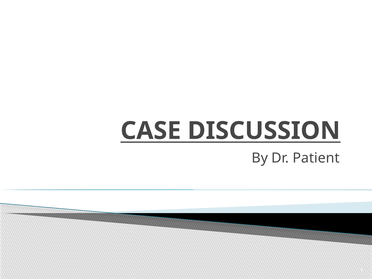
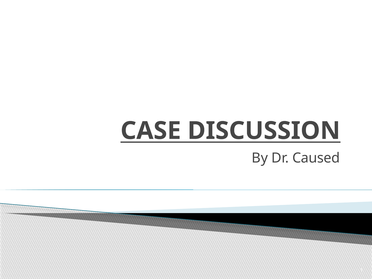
Patient: Patient -> Caused
